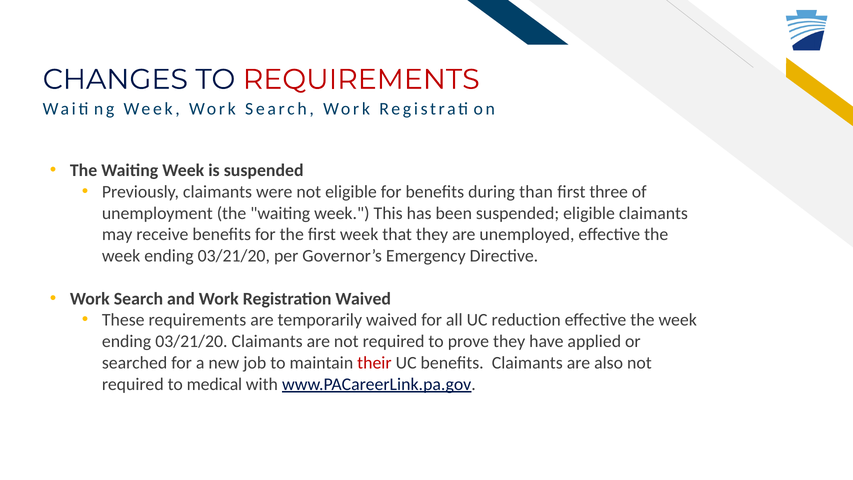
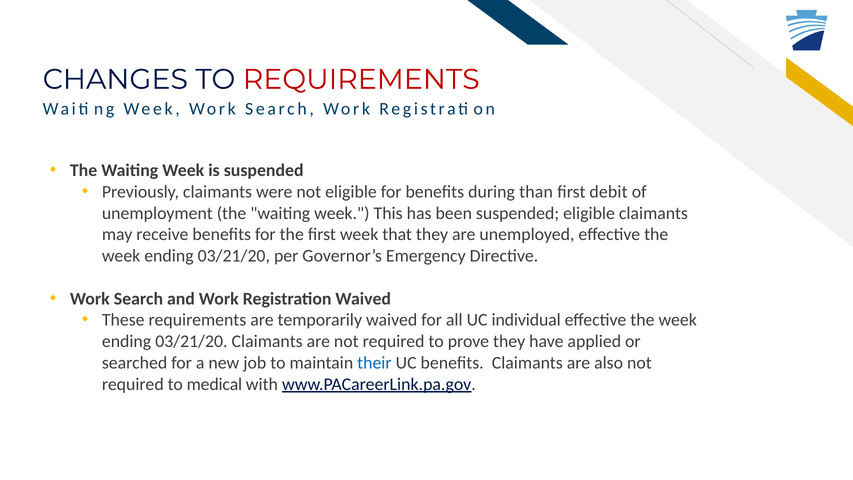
three: three -> debit
reduction: reduction -> individual
their colour: red -> blue
